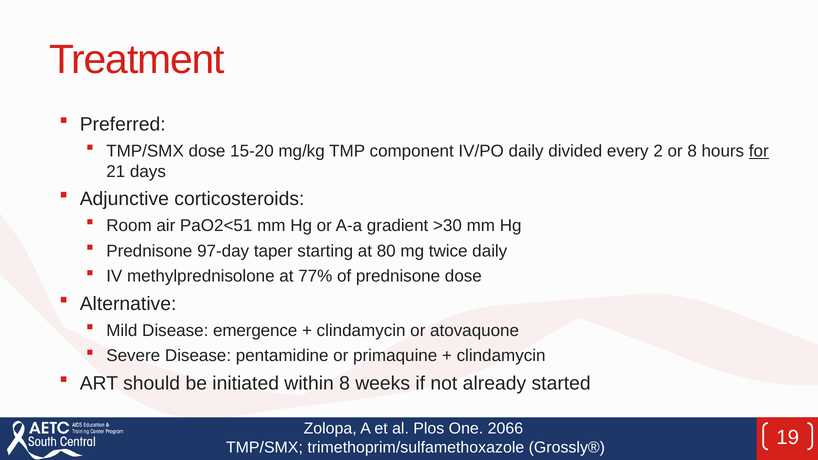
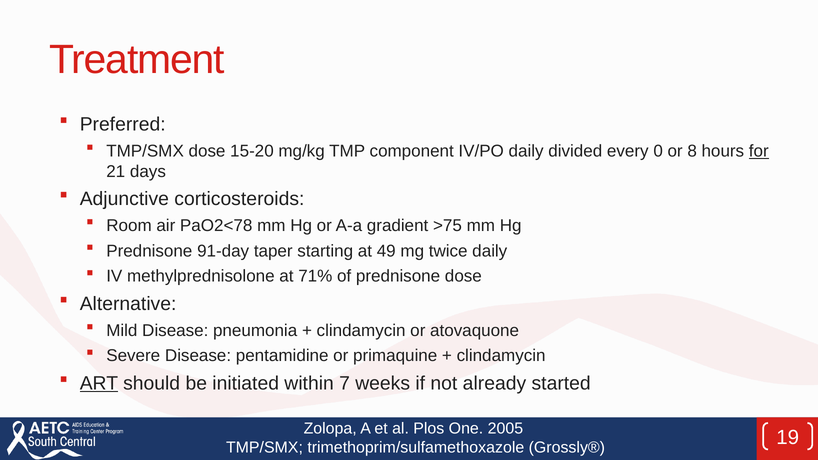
2: 2 -> 0
PaO2<51: PaO2<51 -> PaO2<78
>30: >30 -> >75
97-day: 97-day -> 91-day
80: 80 -> 49
77%: 77% -> 71%
emergence: emergence -> pneumonia
ART underline: none -> present
within 8: 8 -> 7
2066: 2066 -> 2005
